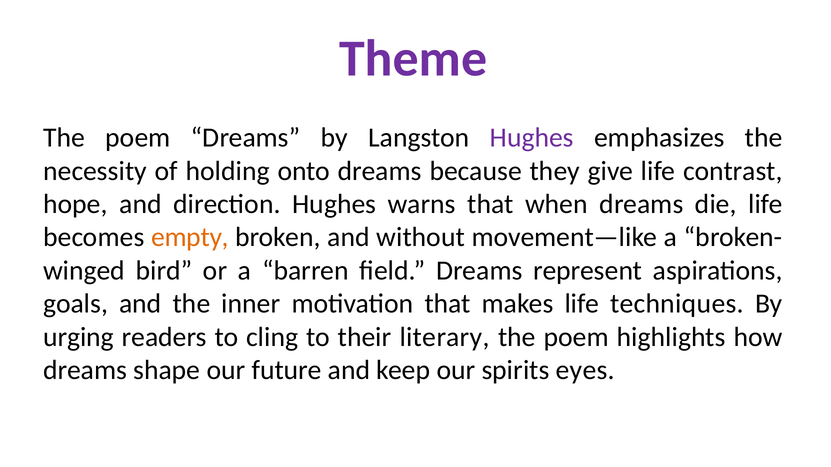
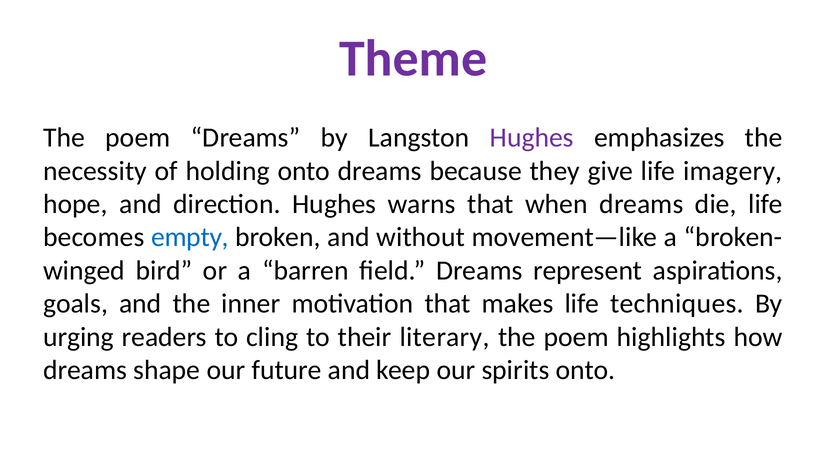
contrast: contrast -> imagery
empty colour: orange -> blue
spirits eyes: eyes -> onto
